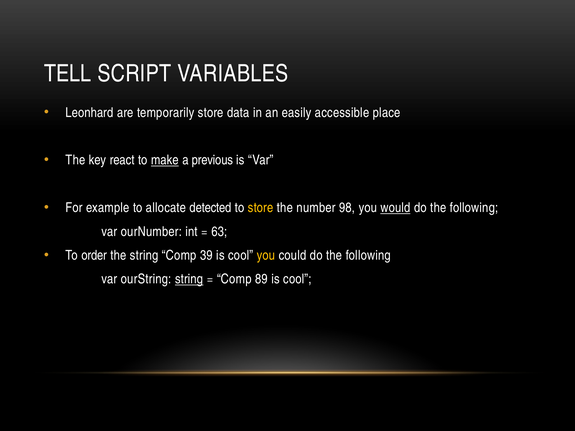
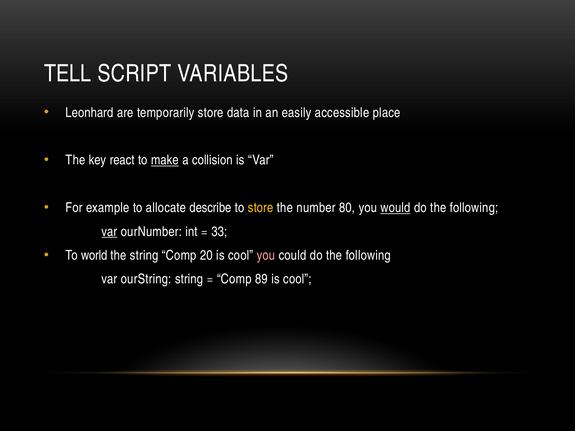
previous: previous -> collision
detected: detected -> describe
98: 98 -> 80
var at (109, 232) underline: none -> present
63: 63 -> 33
order: order -> world
39: 39 -> 20
you at (266, 255) colour: yellow -> pink
string at (189, 279) underline: present -> none
